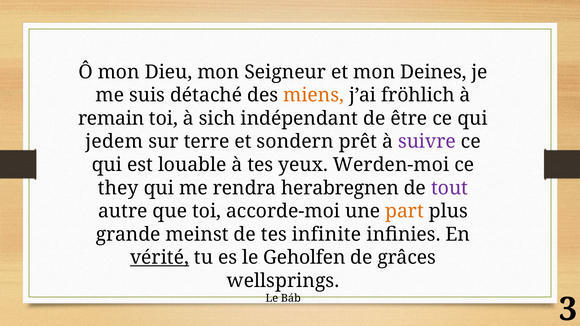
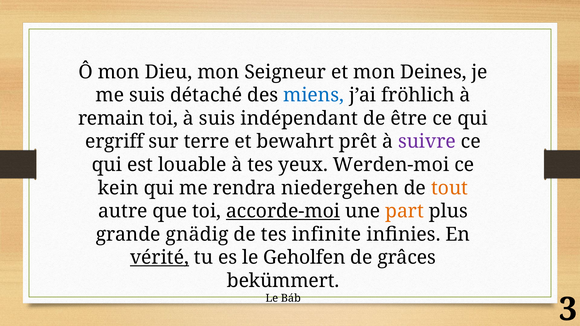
miens colour: orange -> blue
à sich: sich -> suis
jedem: jedem -> ergriff
sondern: sondern -> bewahrt
they: they -> kein
herabregnen: herabregnen -> niedergehen
tout colour: purple -> orange
accorde-moi underline: none -> present
meinst: meinst -> gnädig
wellsprings: wellsprings -> bekümmert
